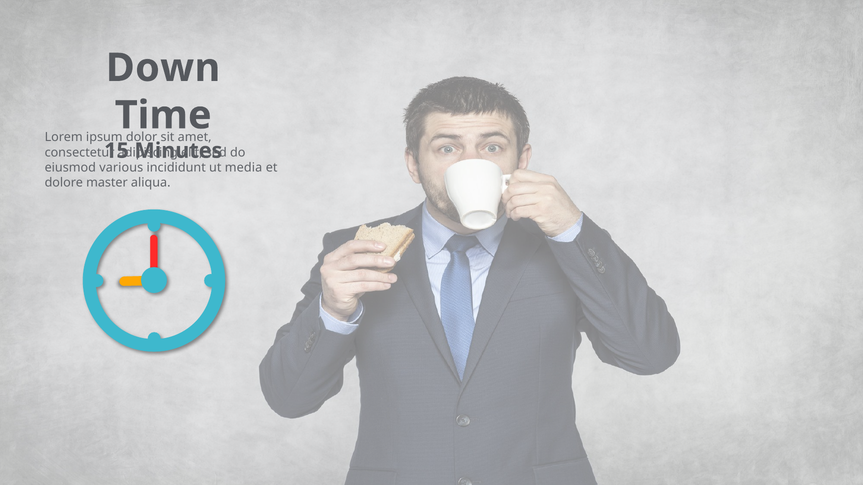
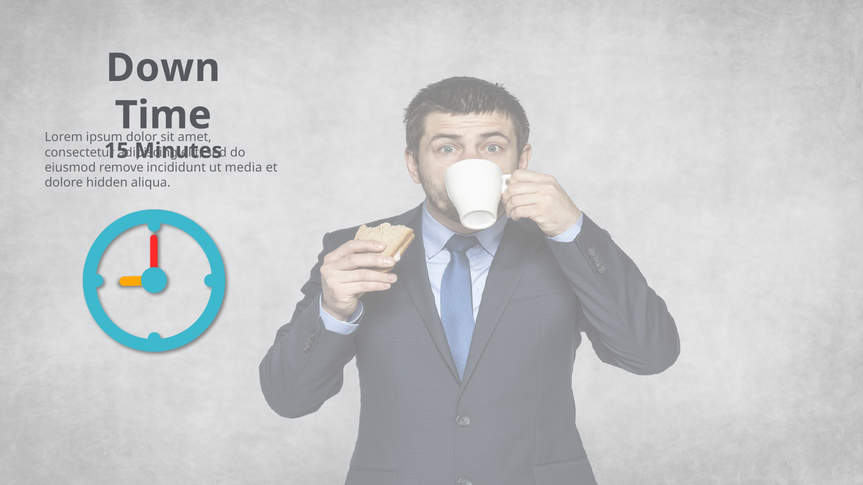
various: various -> remove
master: master -> hidden
